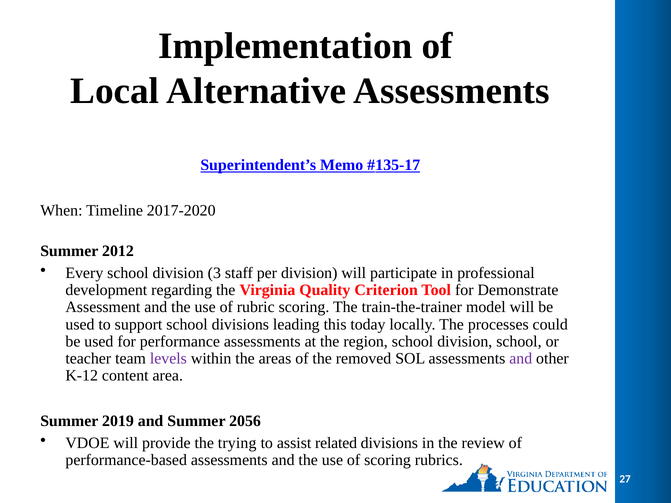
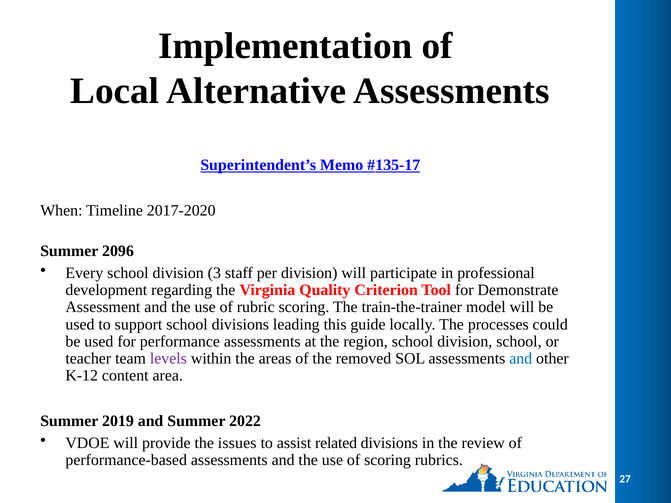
2012: 2012 -> 2096
today: today -> guide
and at (521, 359) colour: purple -> blue
2056: 2056 -> 2022
trying: trying -> issues
